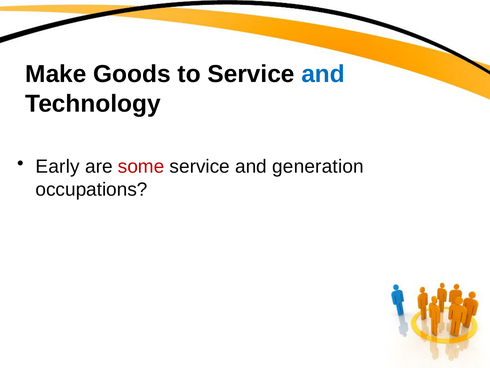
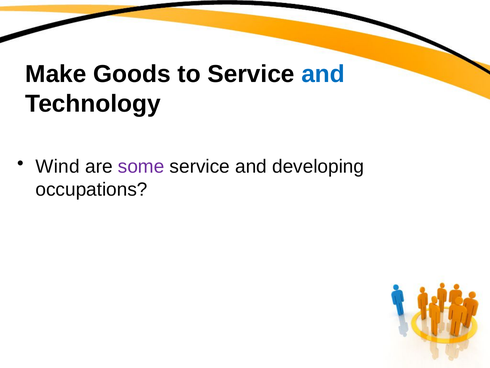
Early: Early -> Wind
some colour: red -> purple
generation: generation -> developing
